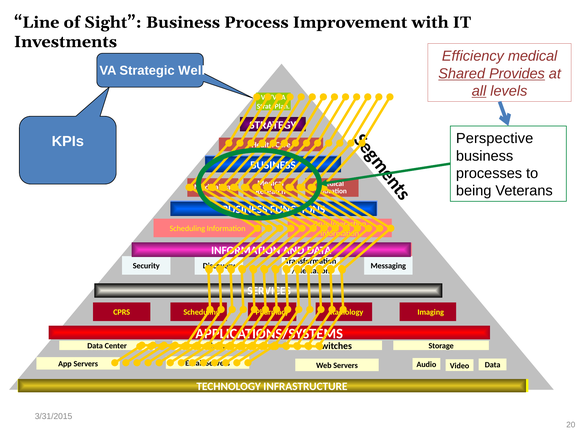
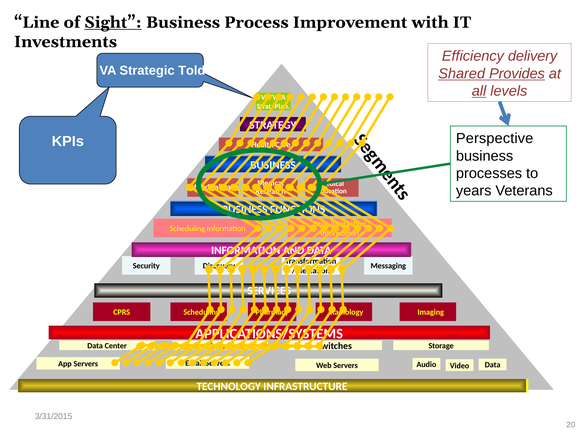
Sight underline: none -> present
Efficiency medical: medical -> delivery
Well: Well -> Told
being: being -> years
